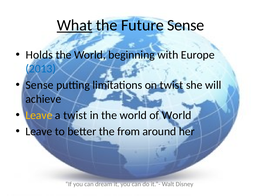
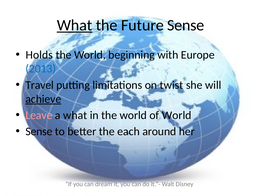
Sense at (39, 85): Sense -> Travel
achieve underline: none -> present
Leave at (39, 115) colour: yellow -> pink
a twist: twist -> what
Leave at (39, 131): Leave -> Sense
from: from -> each
